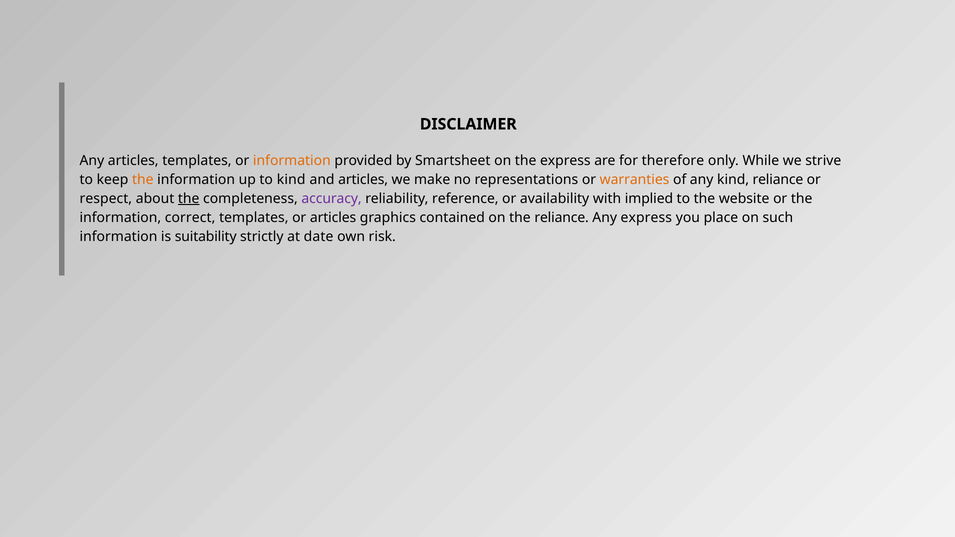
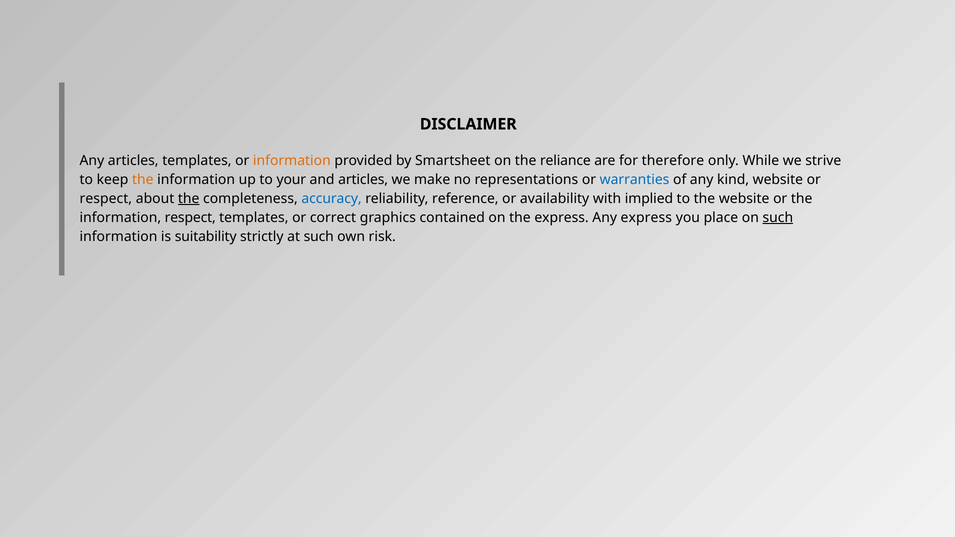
the express: express -> reliance
to kind: kind -> your
warranties colour: orange -> blue
kind reliance: reliance -> website
accuracy colour: purple -> blue
information correct: correct -> respect
or articles: articles -> correct
the reliance: reliance -> express
such at (778, 218) underline: none -> present
at date: date -> such
